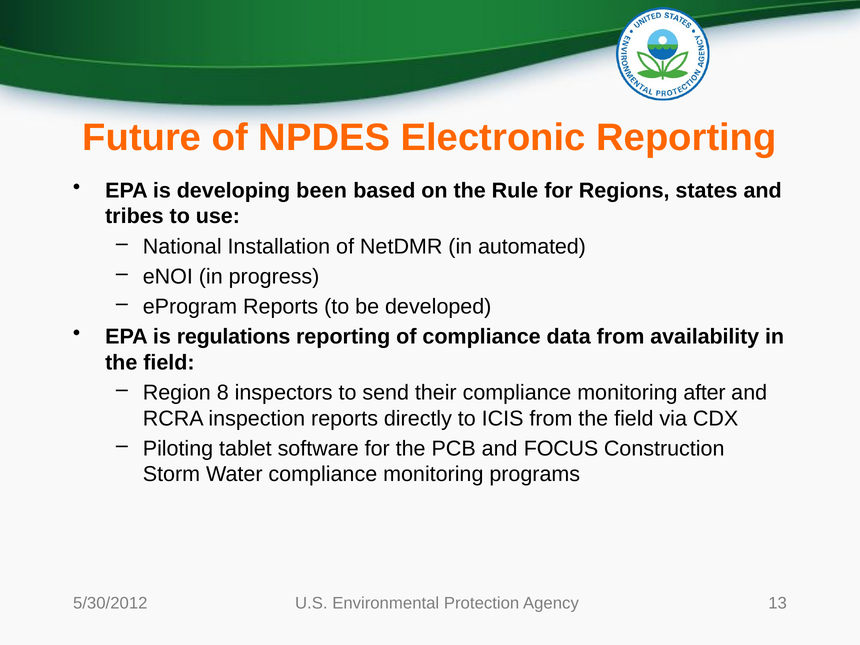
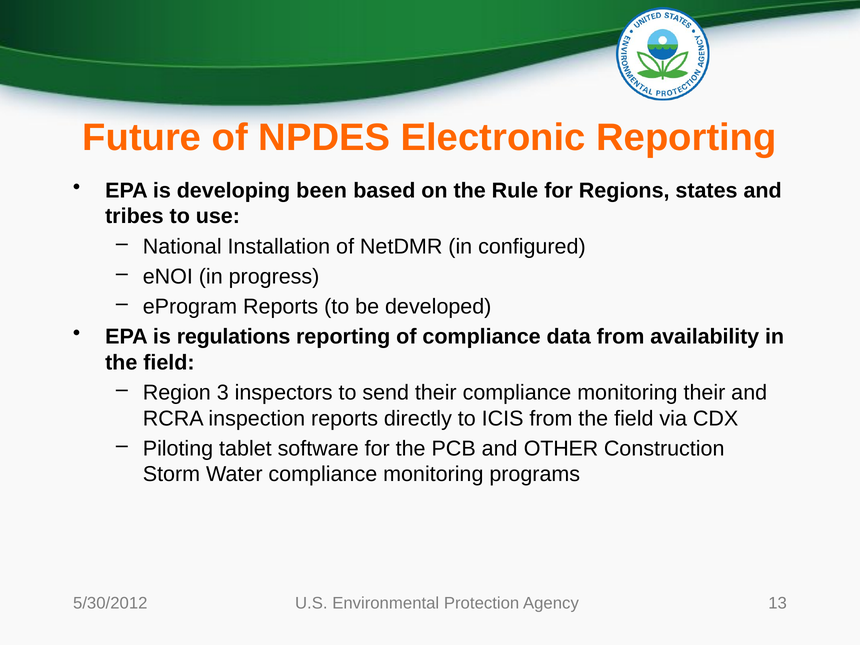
automated: automated -> configured
8: 8 -> 3
monitoring after: after -> their
FOCUS: FOCUS -> OTHER
